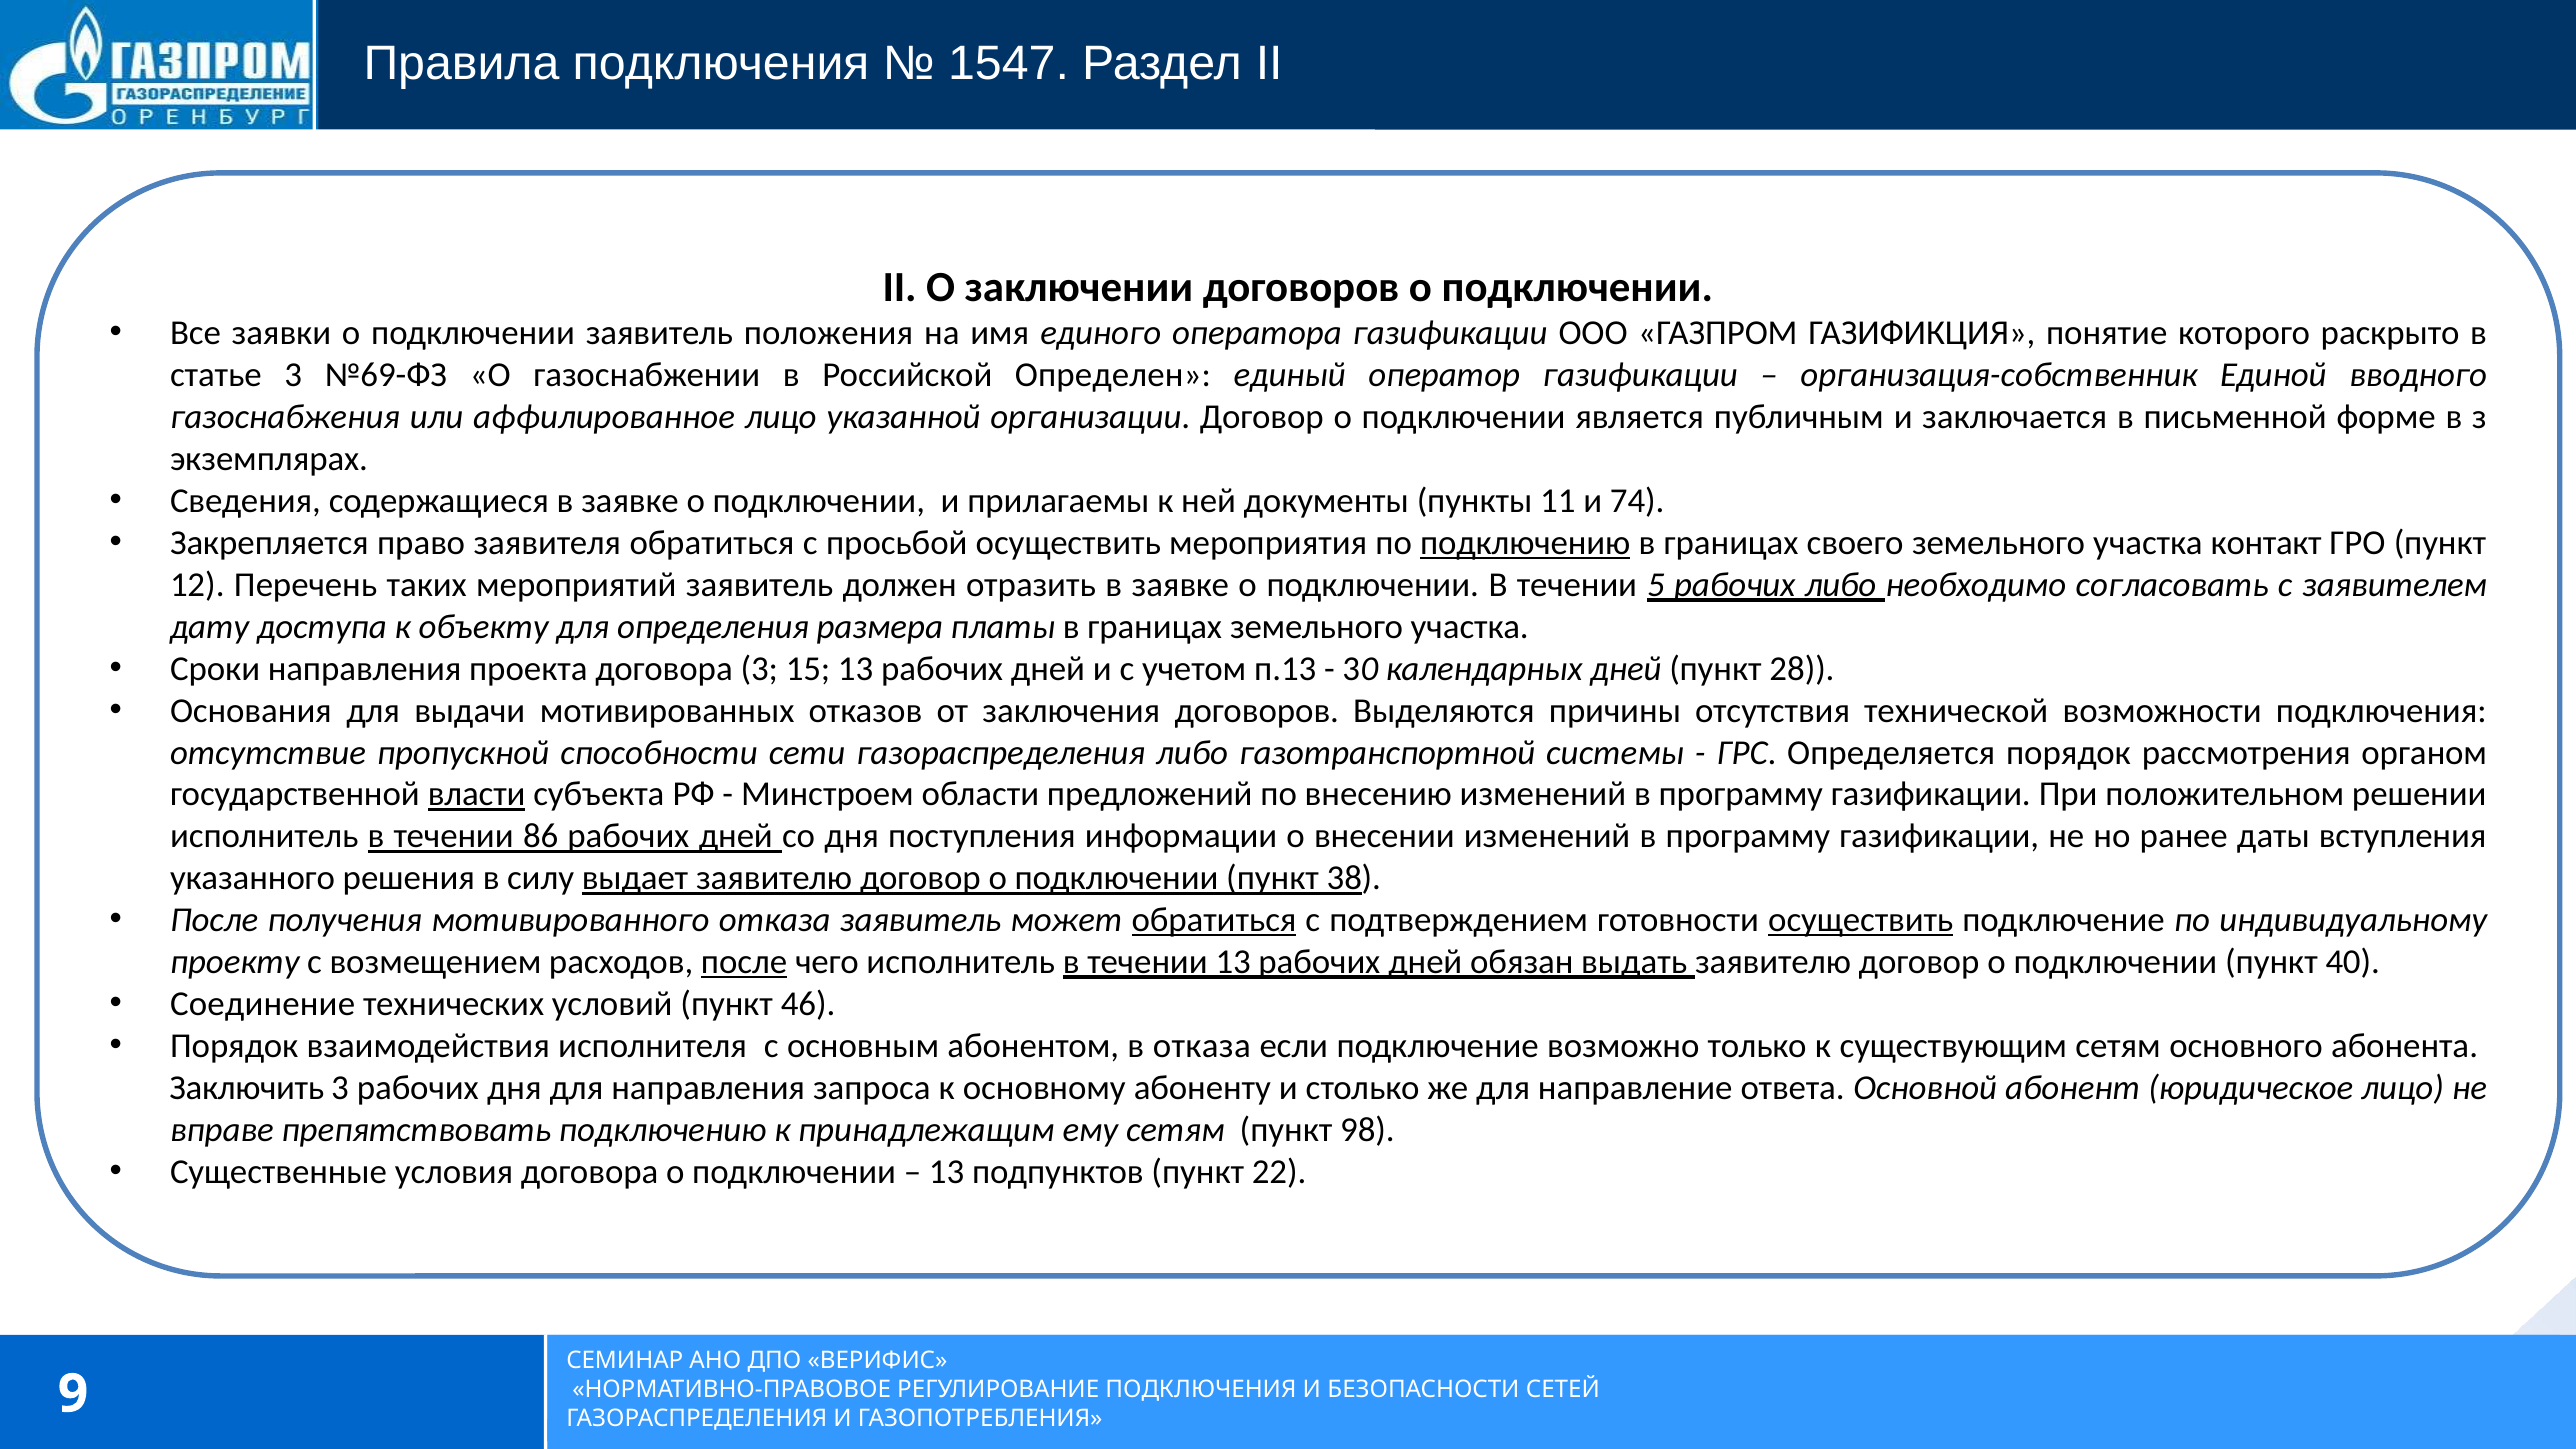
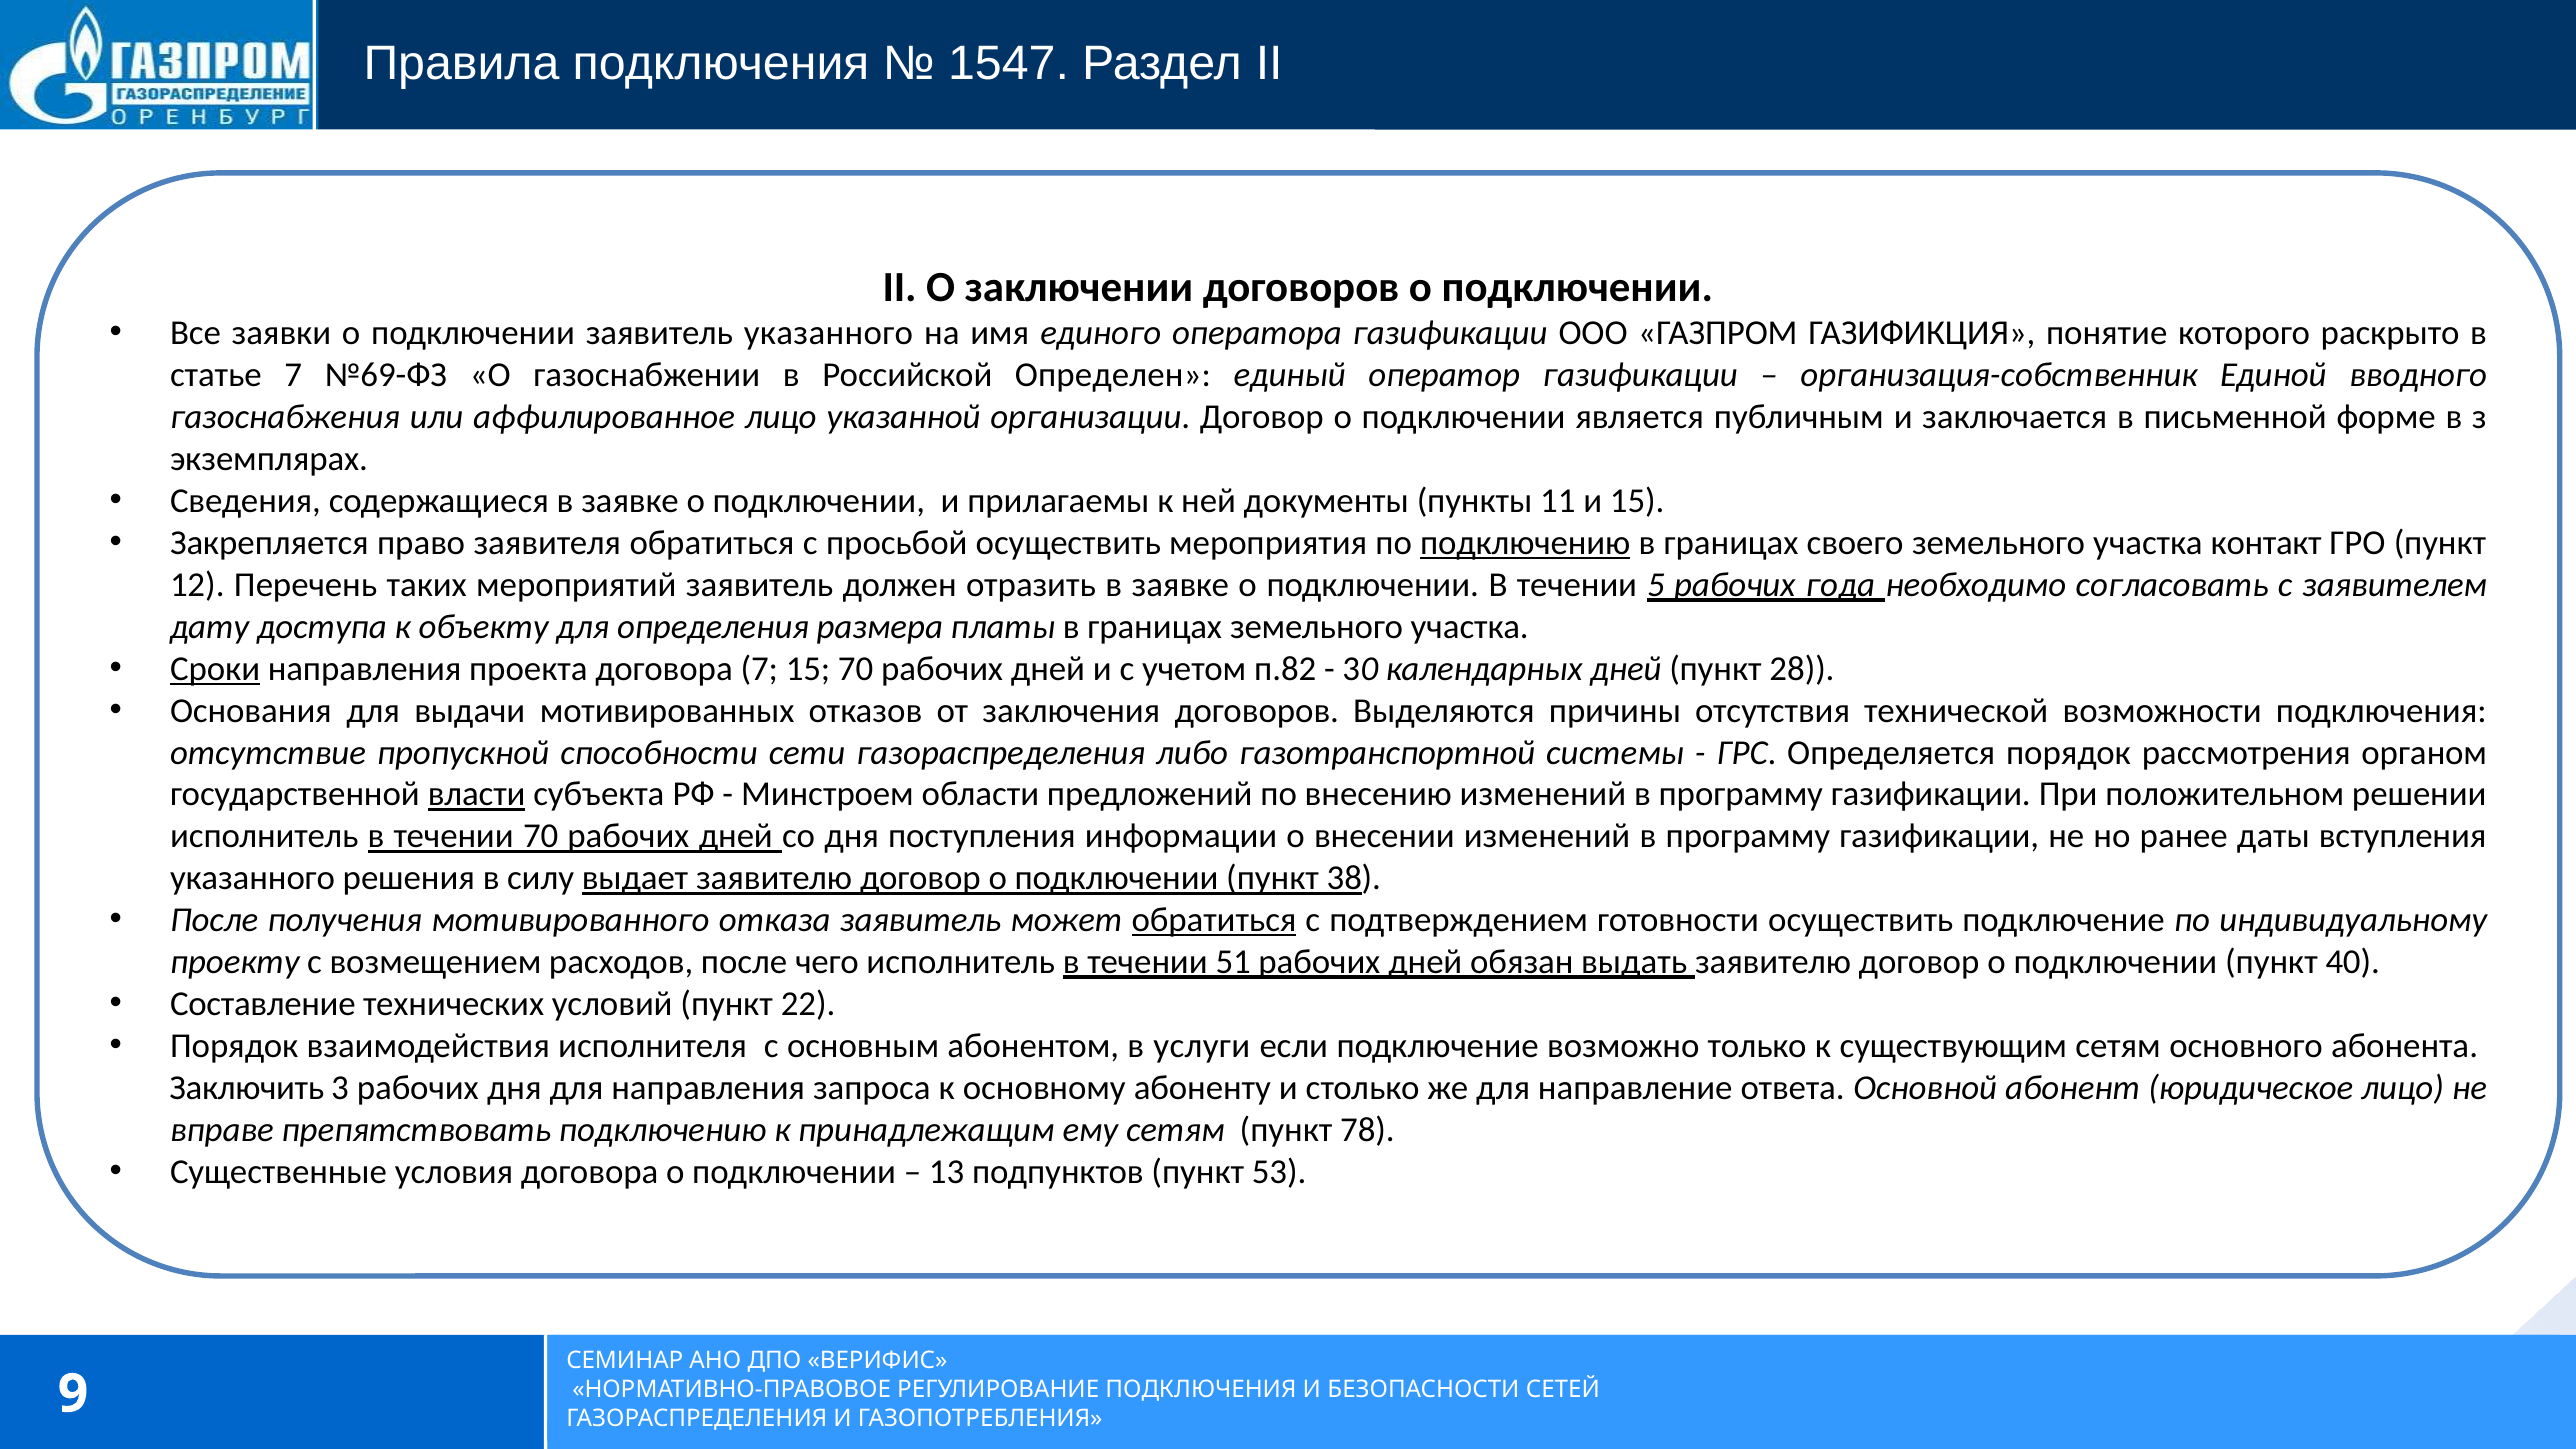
заявитель положения: положения -> указанного
статье 3: 3 -> 7
и 74: 74 -> 15
рабочих либо: либо -> года
Сроки underline: none -> present
договора 3: 3 -> 7
15 13: 13 -> 70
п.13: п.13 -> п.82
течении 86: 86 -> 70
осуществить at (1861, 920) underline: present -> none
после at (744, 962) underline: present -> none
течении 13: 13 -> 51
Соединение: Соединение -> Составление
46: 46 -> 22
в отказа: отказа -> услуги
98: 98 -> 78
22: 22 -> 53
